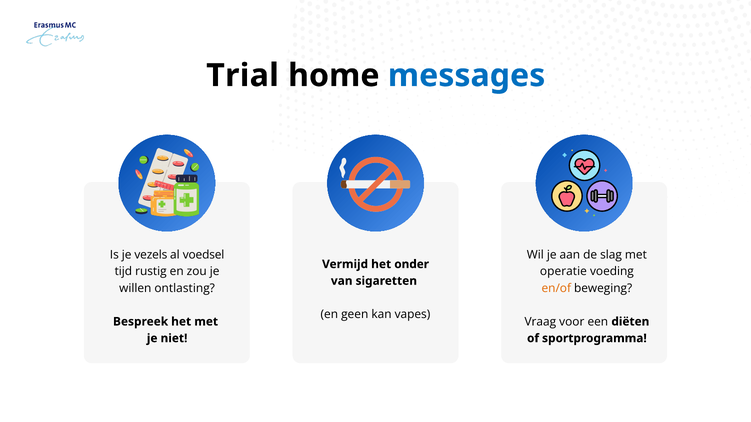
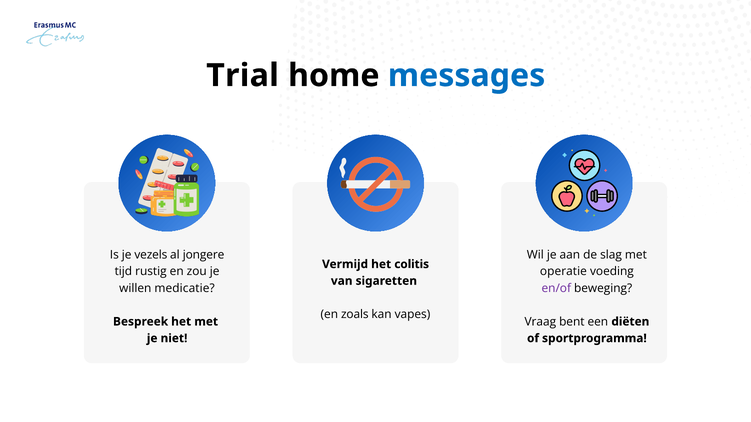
voedsel: voedsel -> jongere
onder: onder -> colitis
ontlasting: ontlasting -> medicatie
en/of colour: orange -> purple
geen: geen -> zoals
voor: voor -> bent
